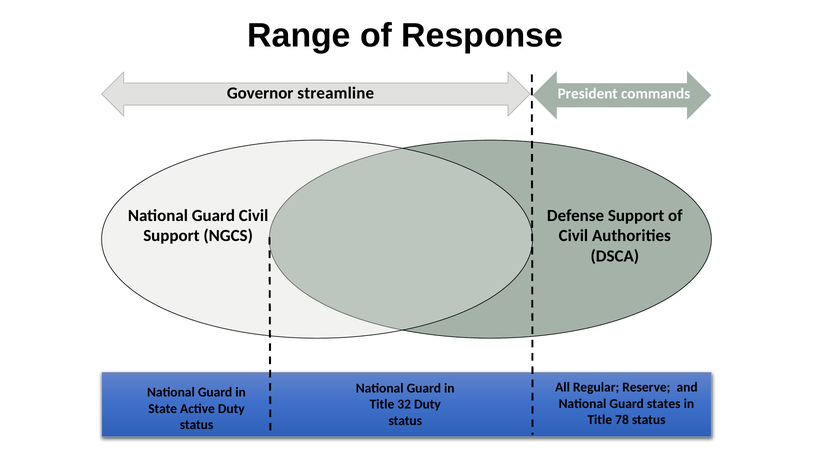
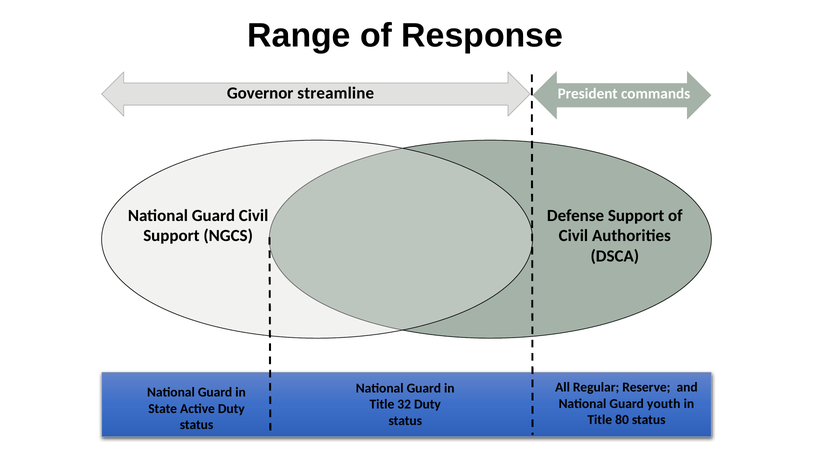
states: states -> youth
78: 78 -> 80
